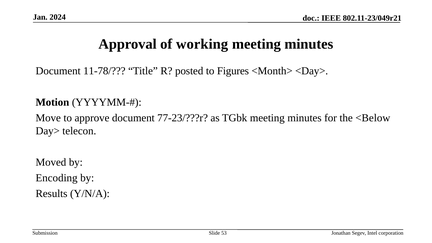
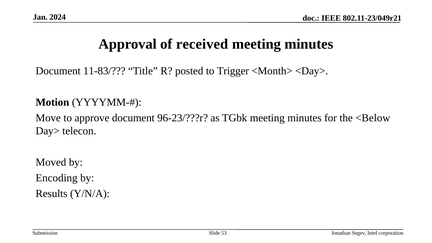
working: working -> received
11-78/: 11-78/ -> 11-83/
Figures: Figures -> Trigger
77-23/???r: 77-23/???r -> 96-23/???r
